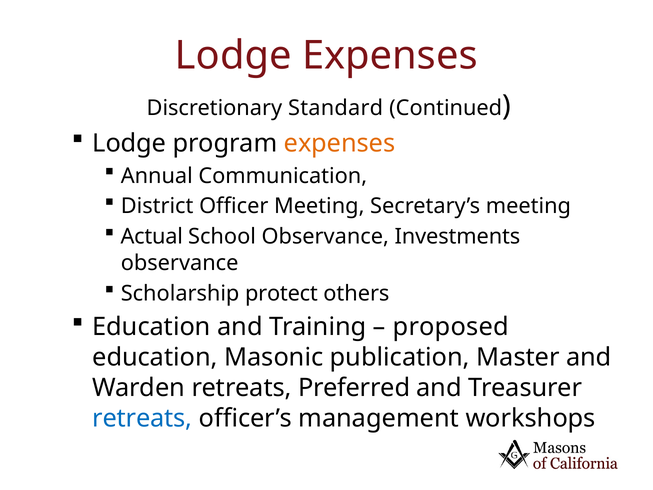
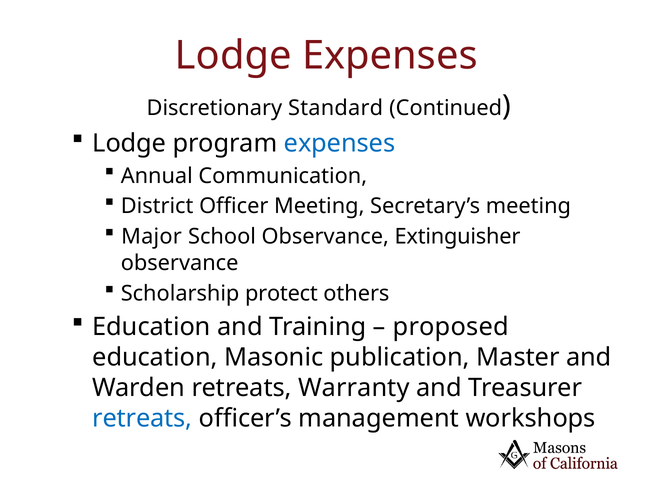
expenses at (340, 143) colour: orange -> blue
Actual: Actual -> Major
Investments: Investments -> Extinguisher
Preferred: Preferred -> Warranty
